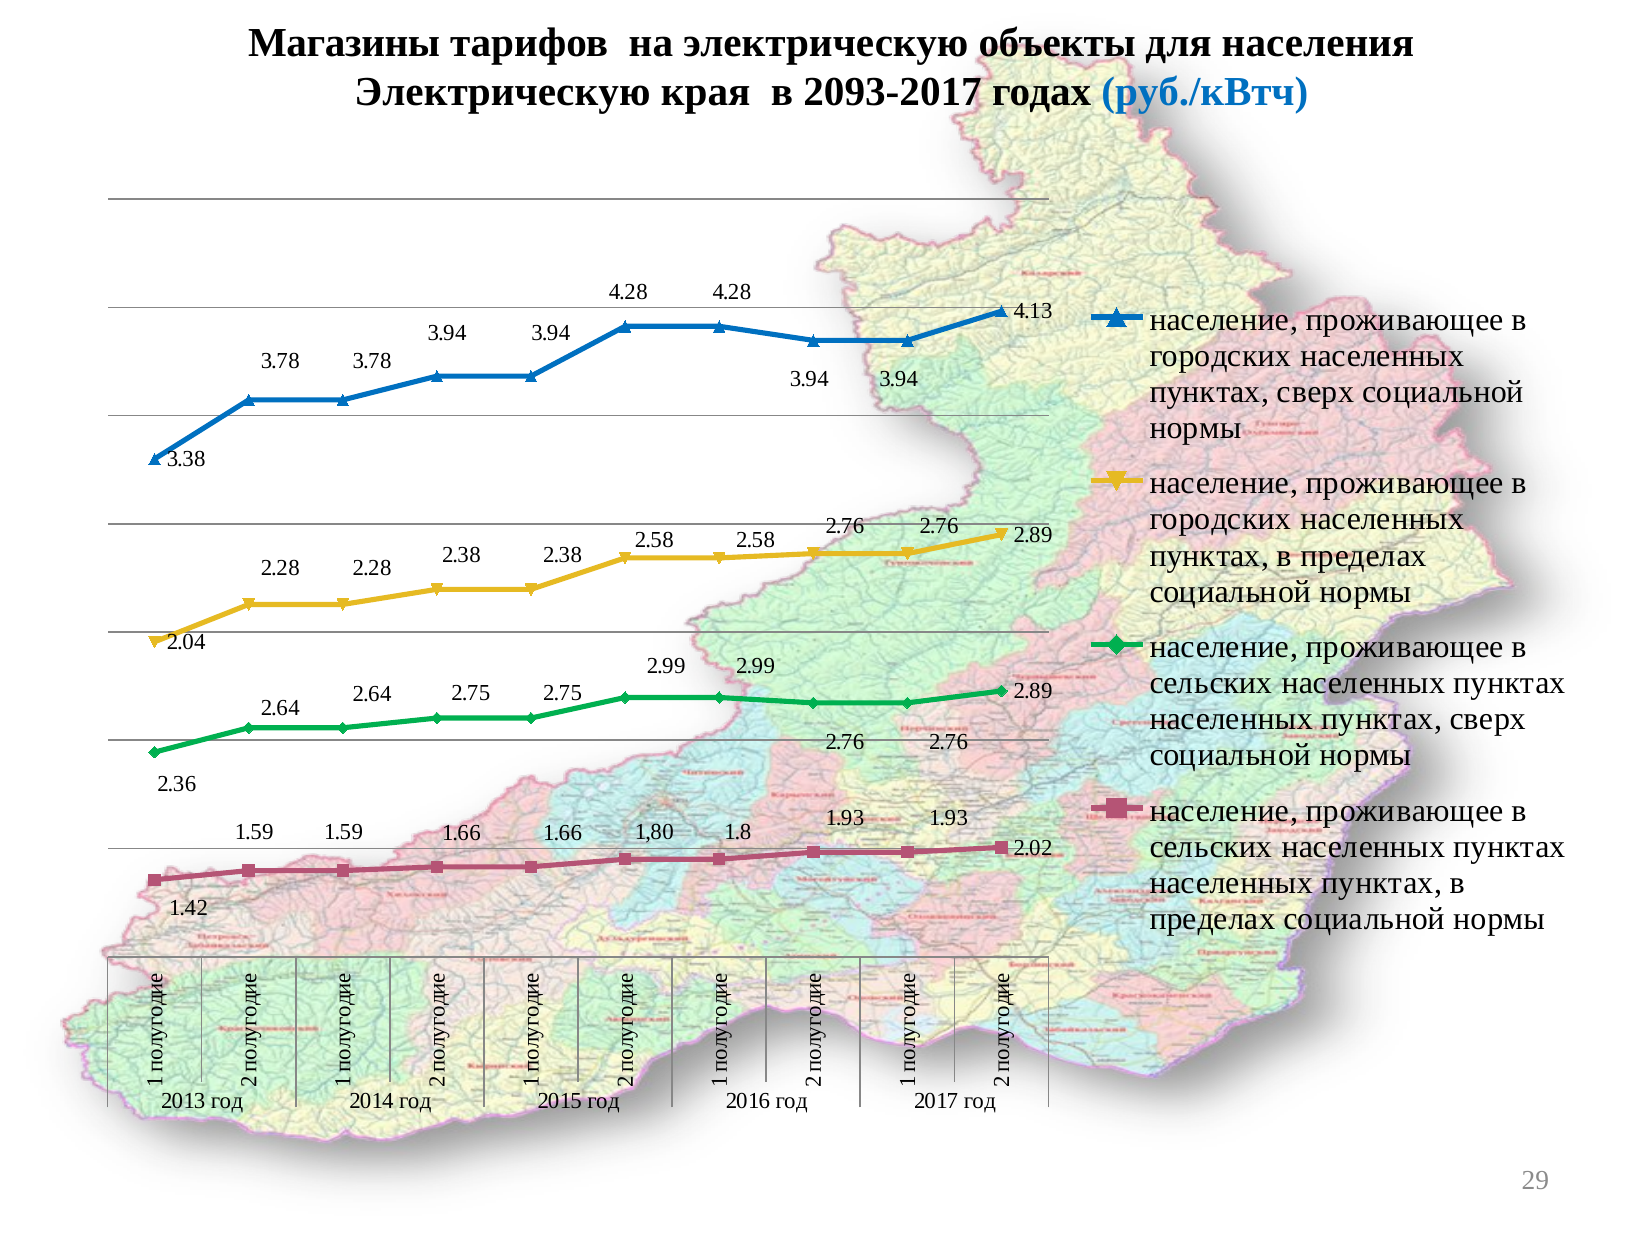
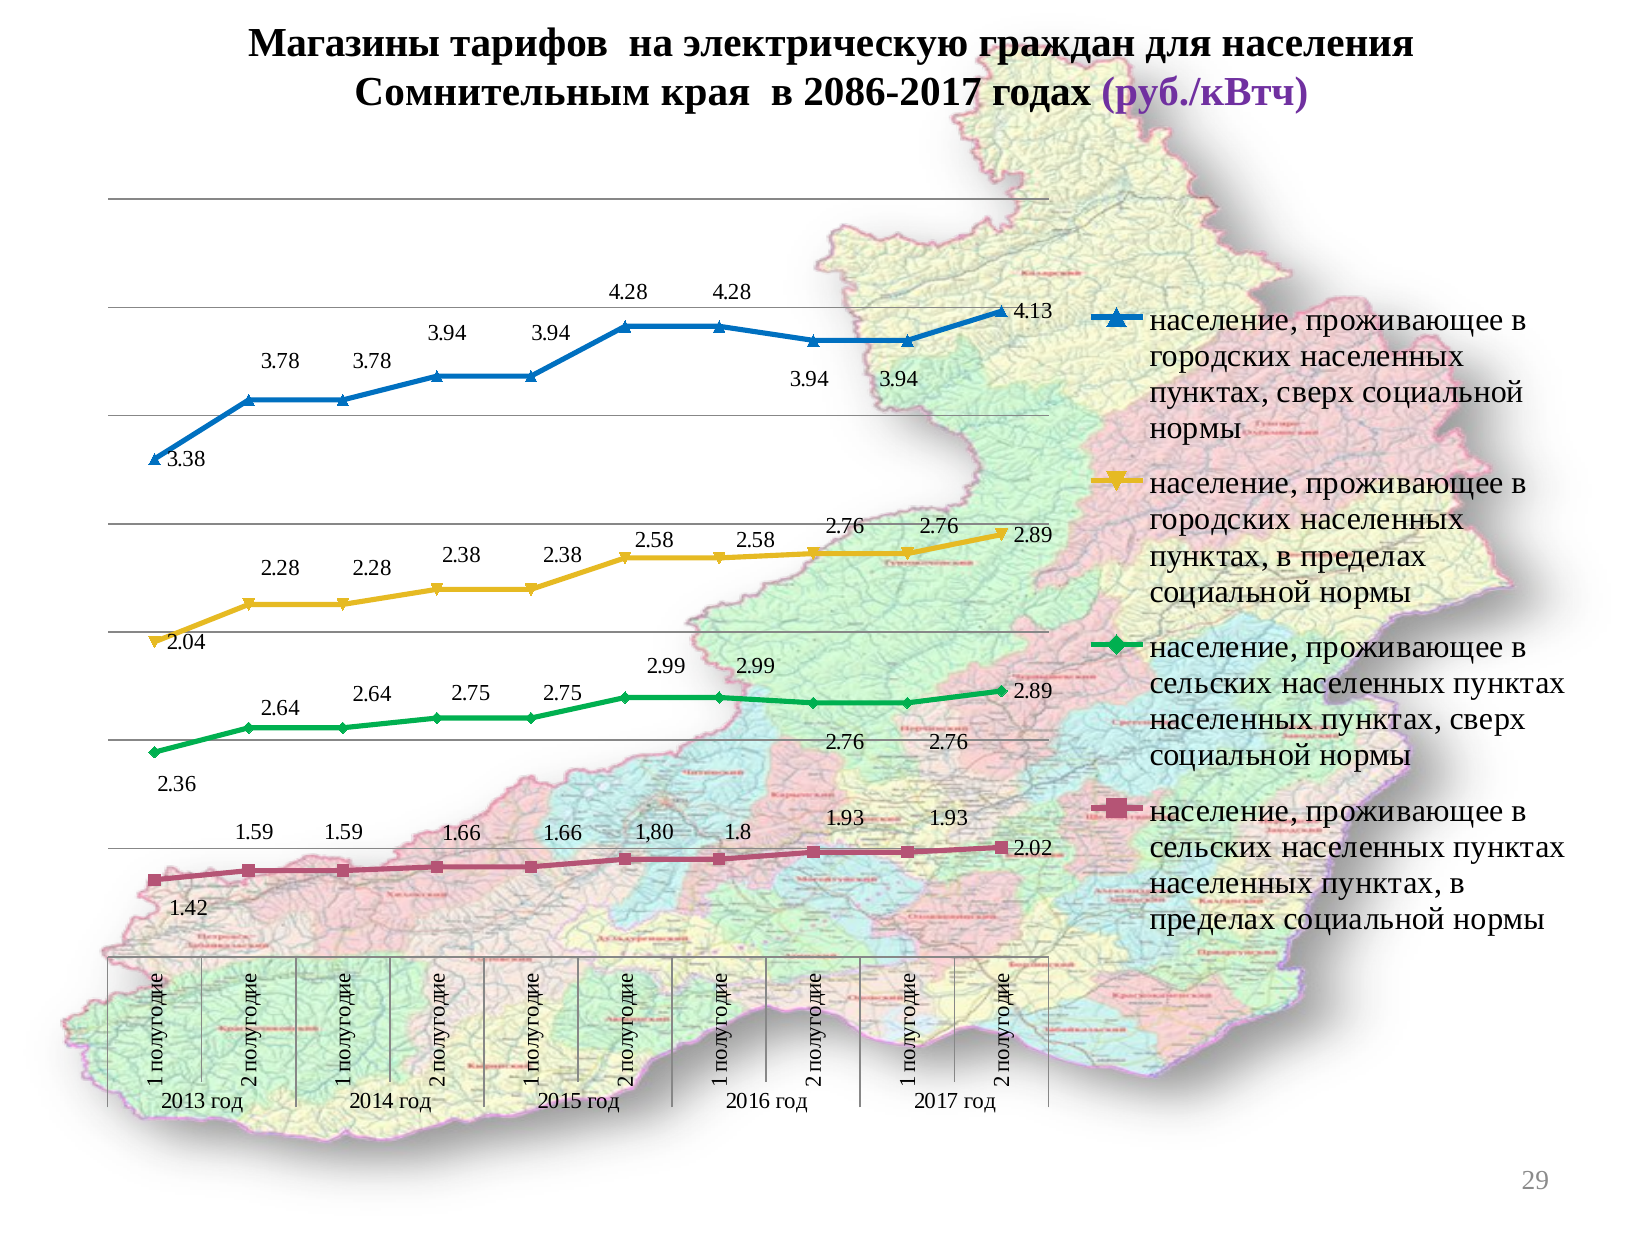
объекты: объекты -> граждан
Электрическую at (502, 92): Электрическую -> Сомнительным
2093-2017: 2093-2017 -> 2086-2017
руб./кВтч colour: blue -> purple
